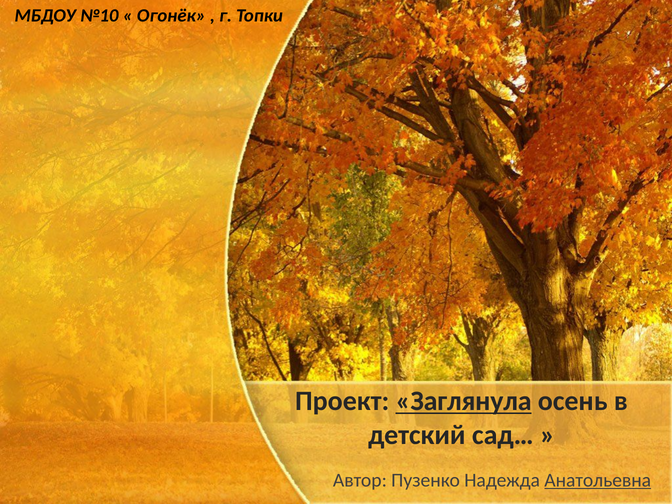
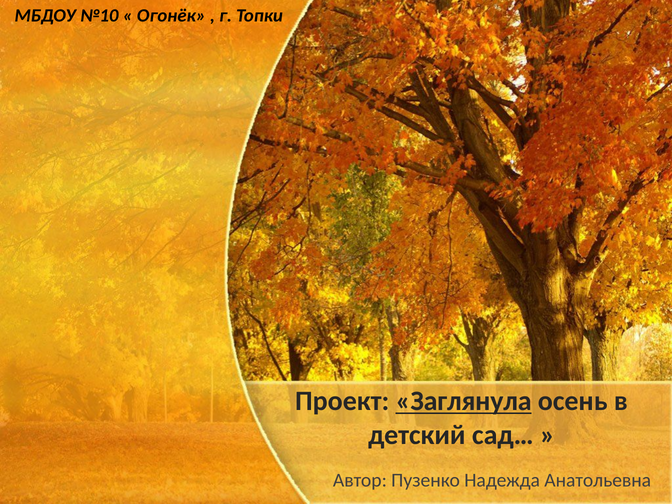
Анатольевна underline: present -> none
